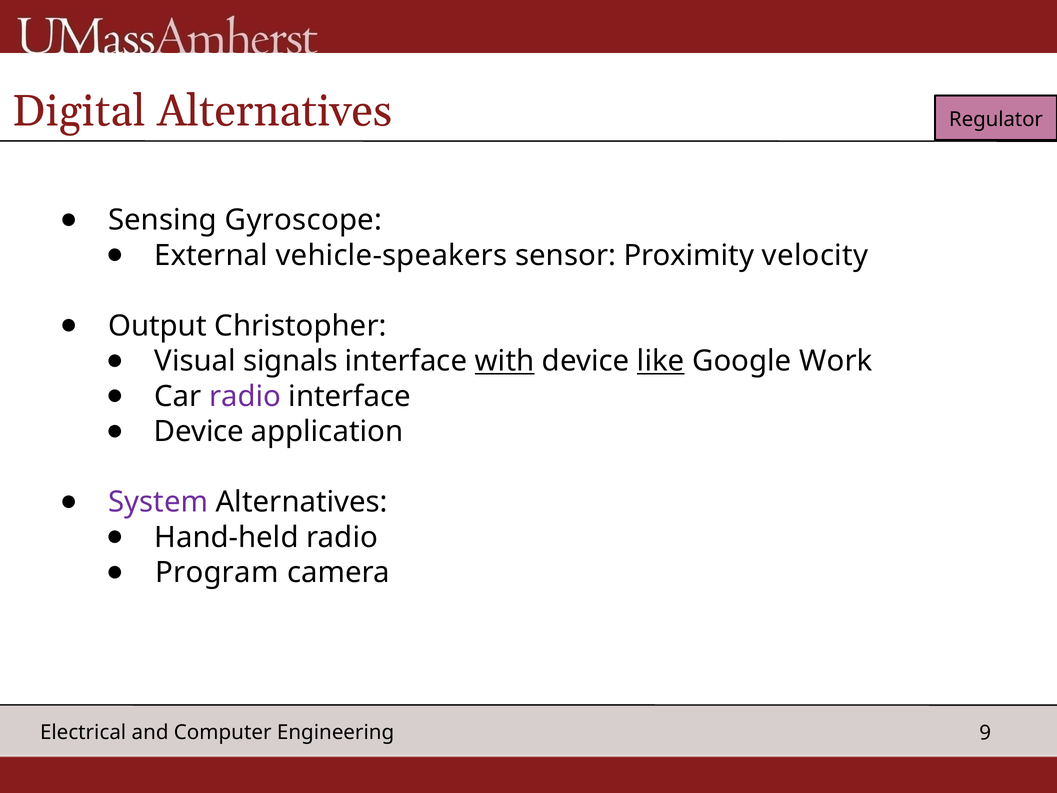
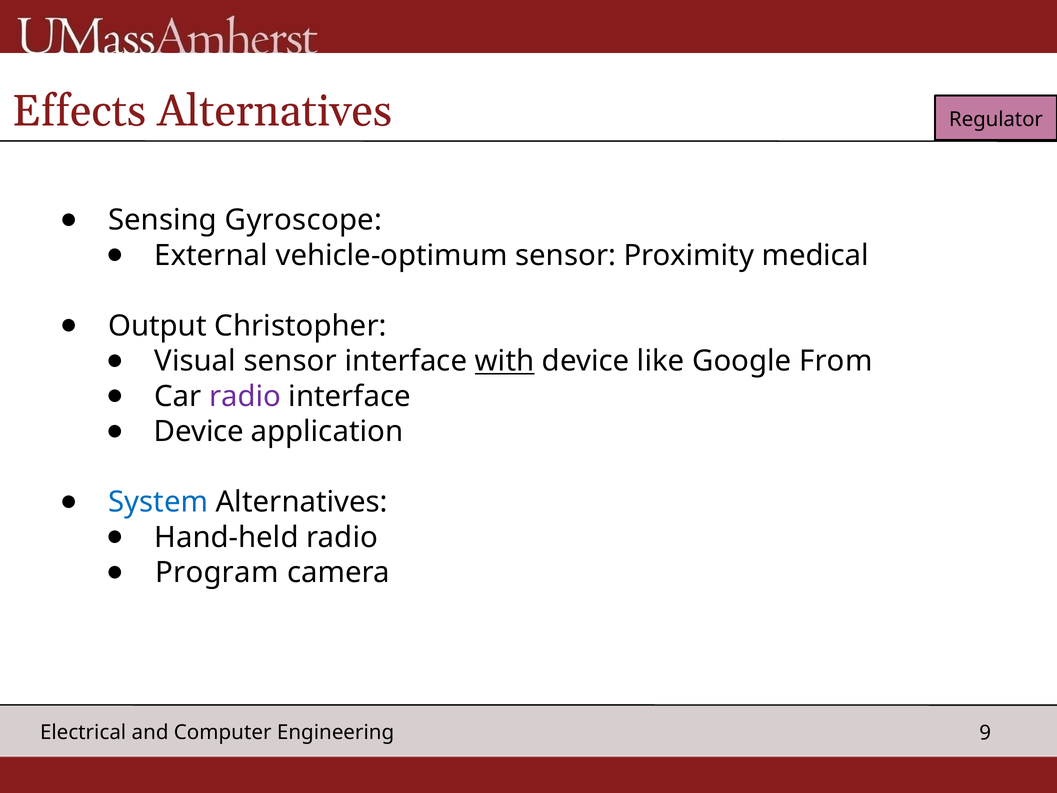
Digital: Digital -> Effects
vehicle-speakers: vehicle-speakers -> vehicle-optimum
velocity: velocity -> medical
Visual signals: signals -> sensor
like underline: present -> none
Work: Work -> From
System colour: purple -> blue
